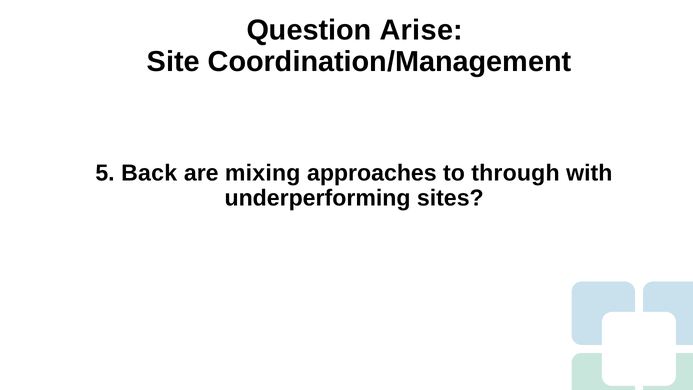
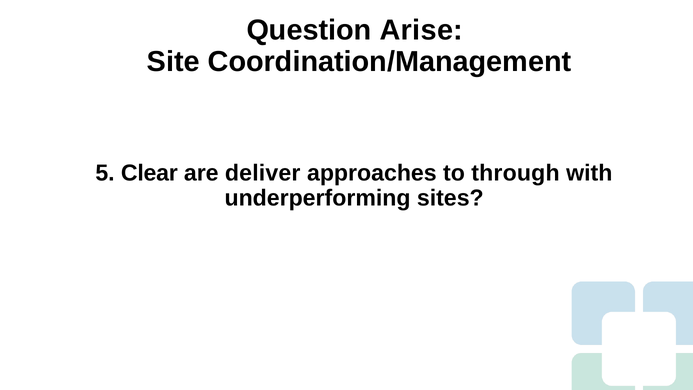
Back: Back -> Clear
mixing: mixing -> deliver
